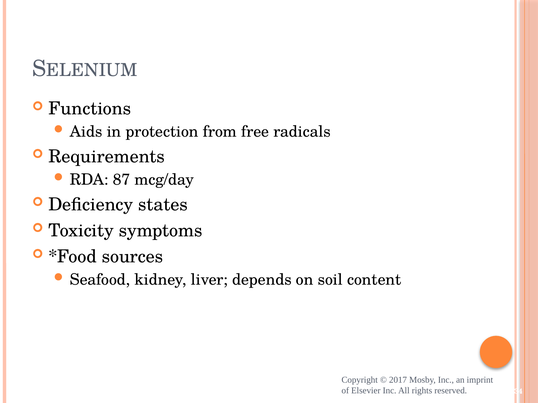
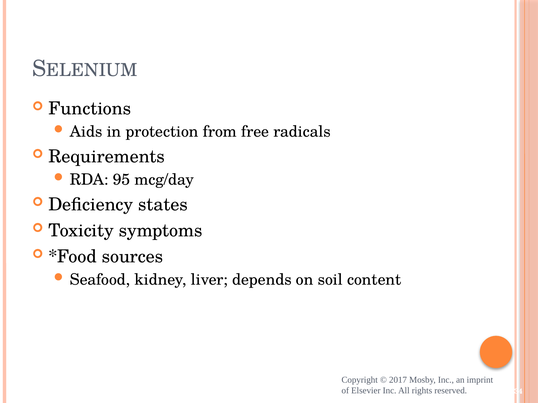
87: 87 -> 95
